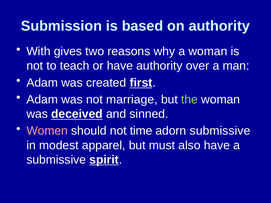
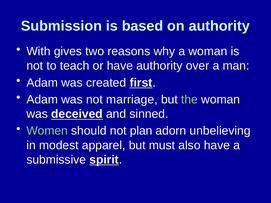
Women colour: pink -> light green
time: time -> plan
adorn submissive: submissive -> unbelieving
